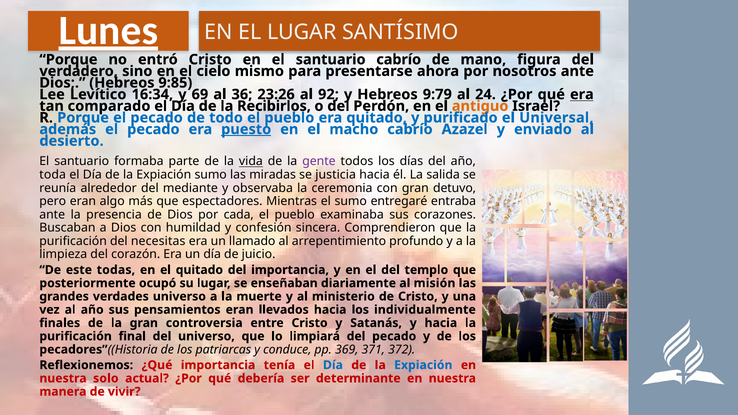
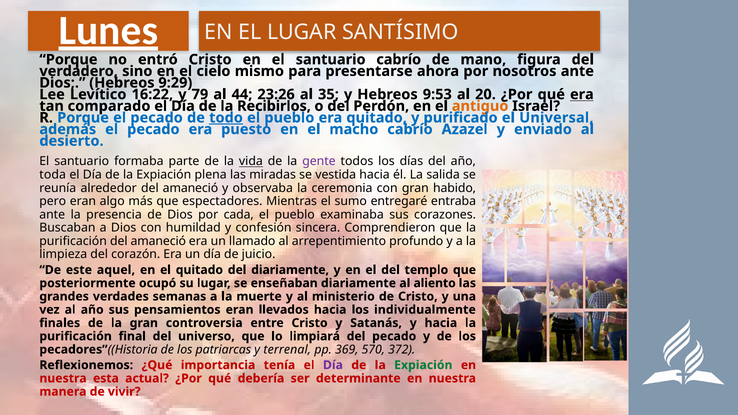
9:85: 9:85 -> 9:29
16:34: 16:34 -> 16:22
69: 69 -> 79
36: 36 -> 44
92: 92 -> 35
9:79: 9:79 -> 9:53
24: 24 -> 20
todo underline: none -> present
puesto underline: present -> none
Expiación sumo: sumo -> plena
justicia: justicia -> vestida
alrededor del mediante: mediante -> amaneció
detuvo: detuvo -> habido
purificación del necesitas: necesitas -> amaneció
todas: todas -> aquel
del importancia: importancia -> diariamente
misión: misión -> aliento
verdades universo: universo -> semanas
conduce: conduce -> terrenal
371: 371 -> 570
Día at (333, 365) colour: blue -> purple
Expiación at (423, 365) colour: blue -> green
solo: solo -> esta
